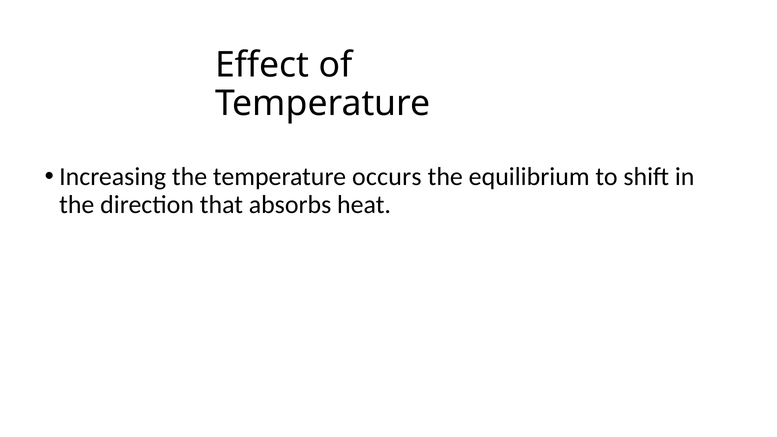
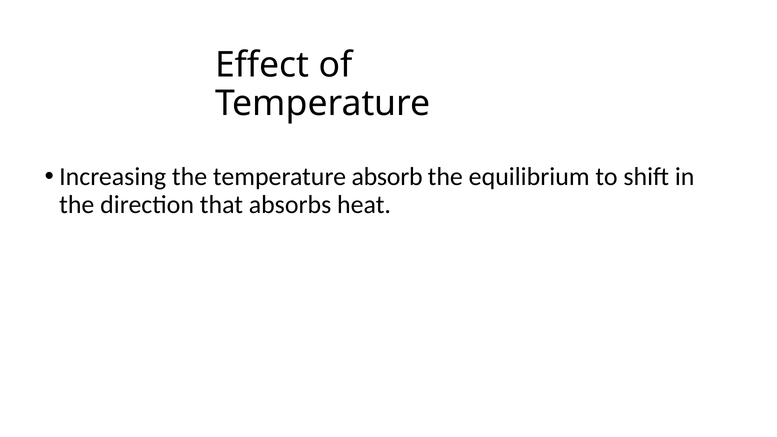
occurs: occurs -> absorb
